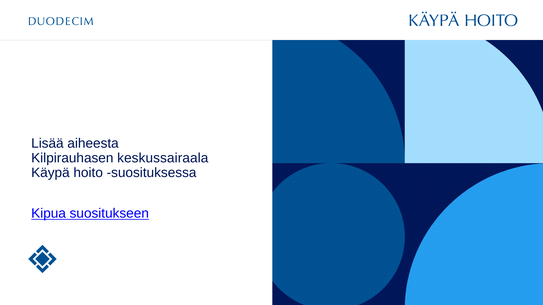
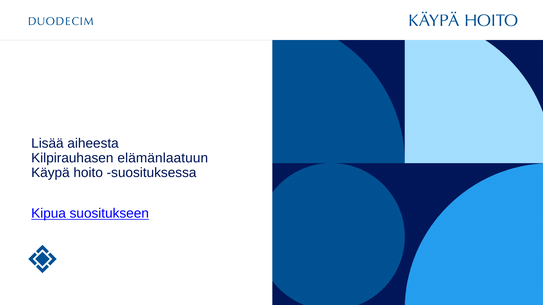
keskussairaala: keskussairaala -> elämänlaatuun
